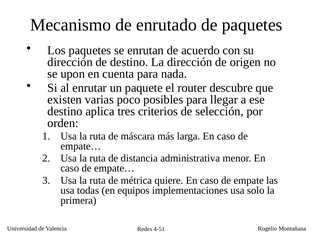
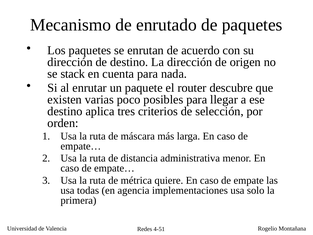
upon: upon -> stack
equipos: equipos -> agencia
